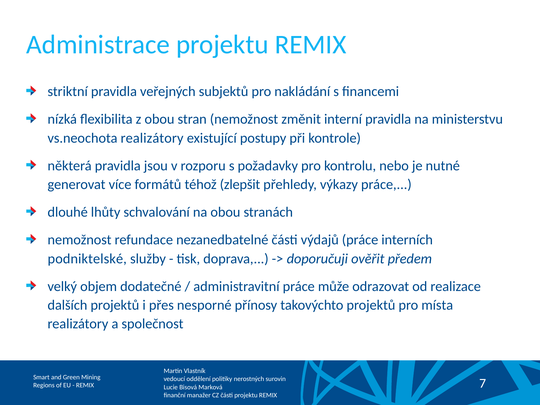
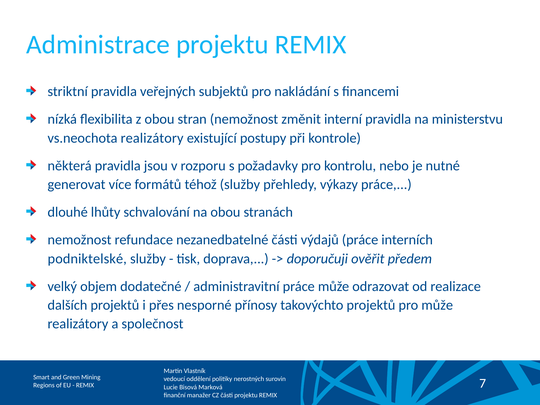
téhož zlepšit: zlepšit -> služby
pro místa: místa -> může
